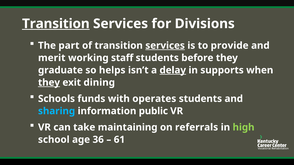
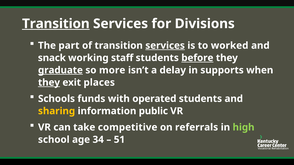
provide: provide -> worked
merit: merit -> snack
before underline: none -> present
graduate underline: none -> present
helps: helps -> more
delay underline: present -> none
dining: dining -> places
operates: operates -> operated
sharing colour: light blue -> yellow
maintaining: maintaining -> competitive
36: 36 -> 34
61: 61 -> 51
